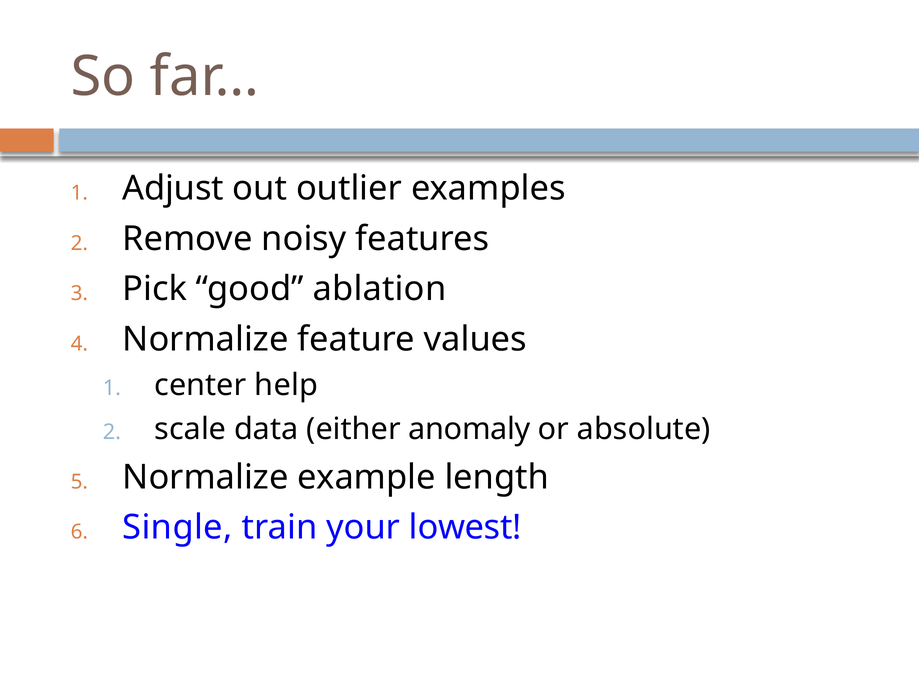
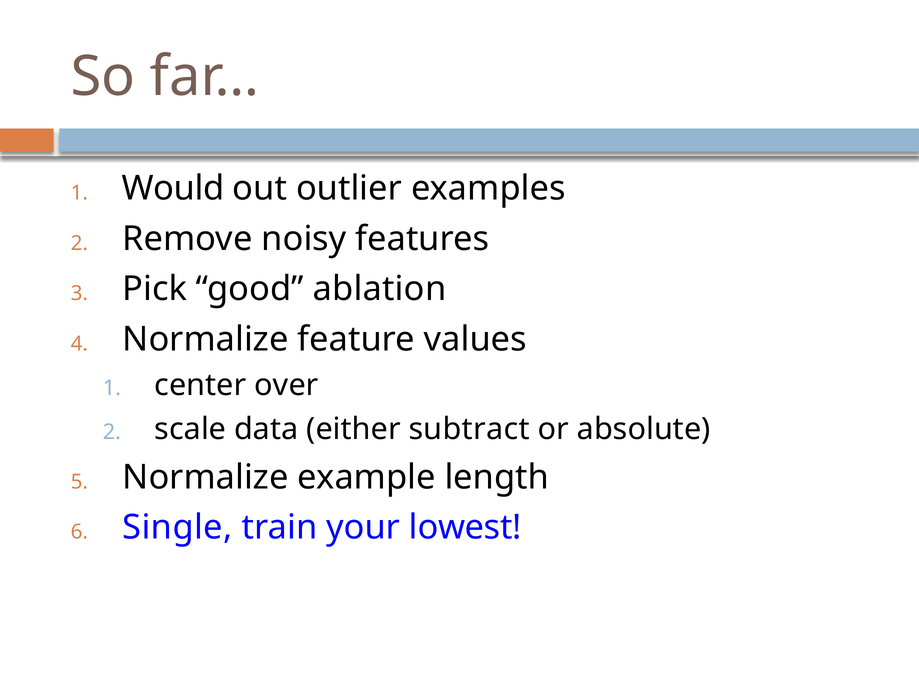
Adjust: Adjust -> Would
help: help -> over
anomaly: anomaly -> subtract
